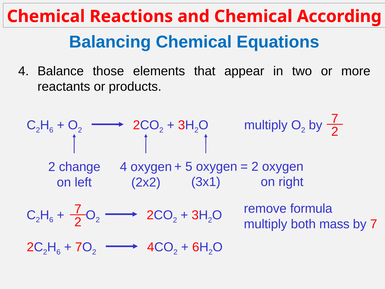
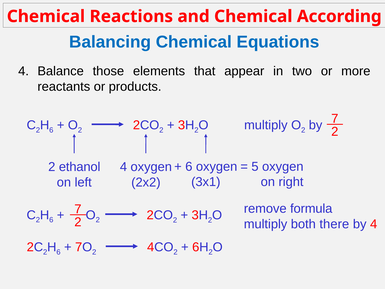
5 at (189, 166): 5 -> 6
2 at (255, 166): 2 -> 5
change: change -> ethanol
mass: mass -> there
7 at (374, 224): 7 -> 4
